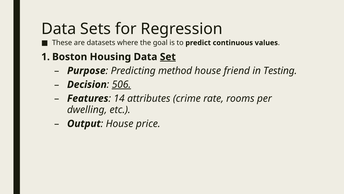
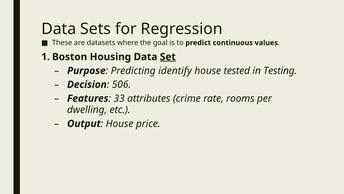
method: method -> identify
friend: friend -> tested
506 underline: present -> none
14: 14 -> 33
